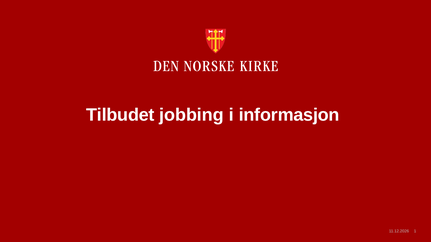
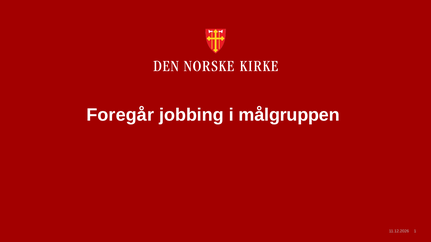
Tilbudet: Tilbudet -> Foregår
informasjon: informasjon -> målgruppen
